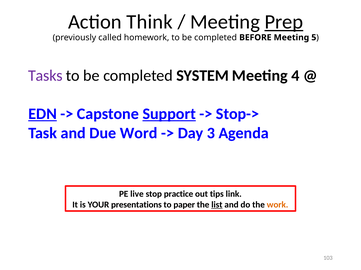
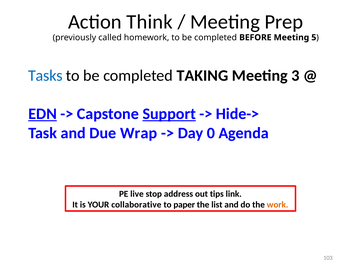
Prep underline: present -> none
Tasks colour: purple -> blue
SYSTEM: SYSTEM -> TAKING
4: 4 -> 3
Stop->: Stop-> -> Hide->
Word: Word -> Wrap
3: 3 -> 0
practice: practice -> address
presentations: presentations -> collaborative
list underline: present -> none
